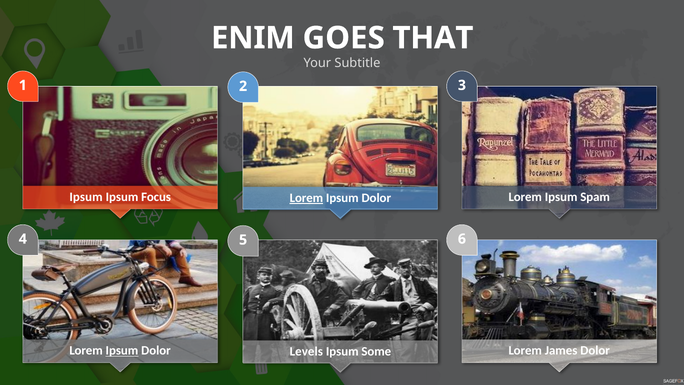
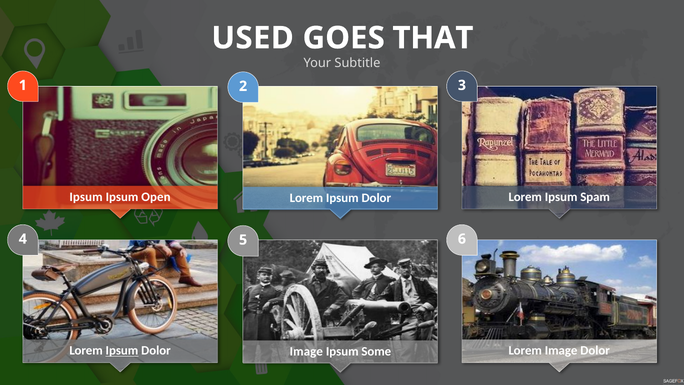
ENIM: ENIM -> USED
Focus: Focus -> Open
Lorem at (306, 198) underline: present -> none
Lorem James: James -> Image
Levels at (306, 351): Levels -> Image
